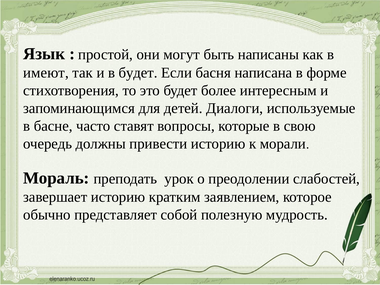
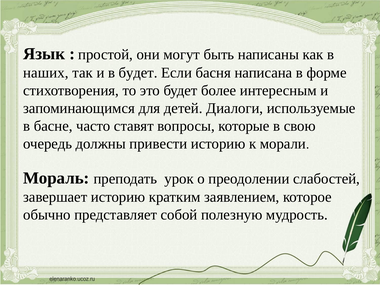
имеют: имеют -> наших
